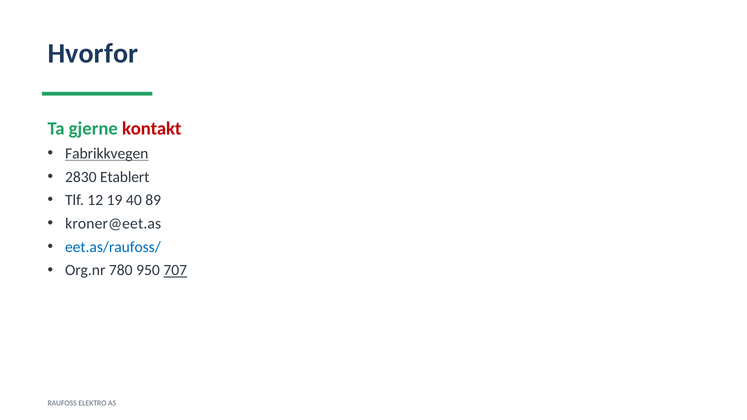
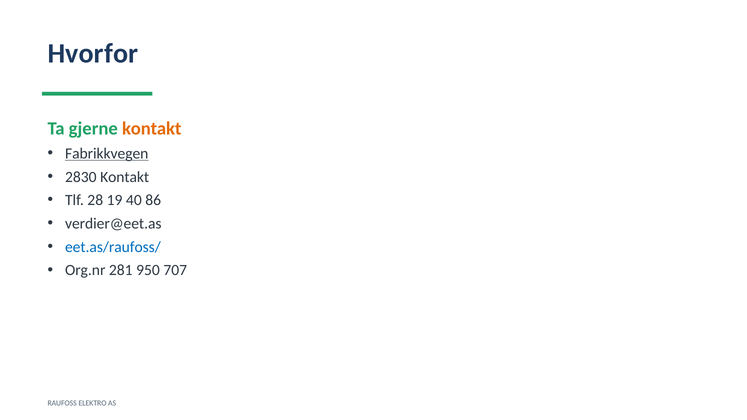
kontakt at (152, 129) colour: red -> orange
2830 Etablert: Etablert -> Kontakt
12: 12 -> 28
89: 89 -> 86
kroner@eet.as: kroner@eet.as -> verdier@eet.as
780: 780 -> 281
707 underline: present -> none
